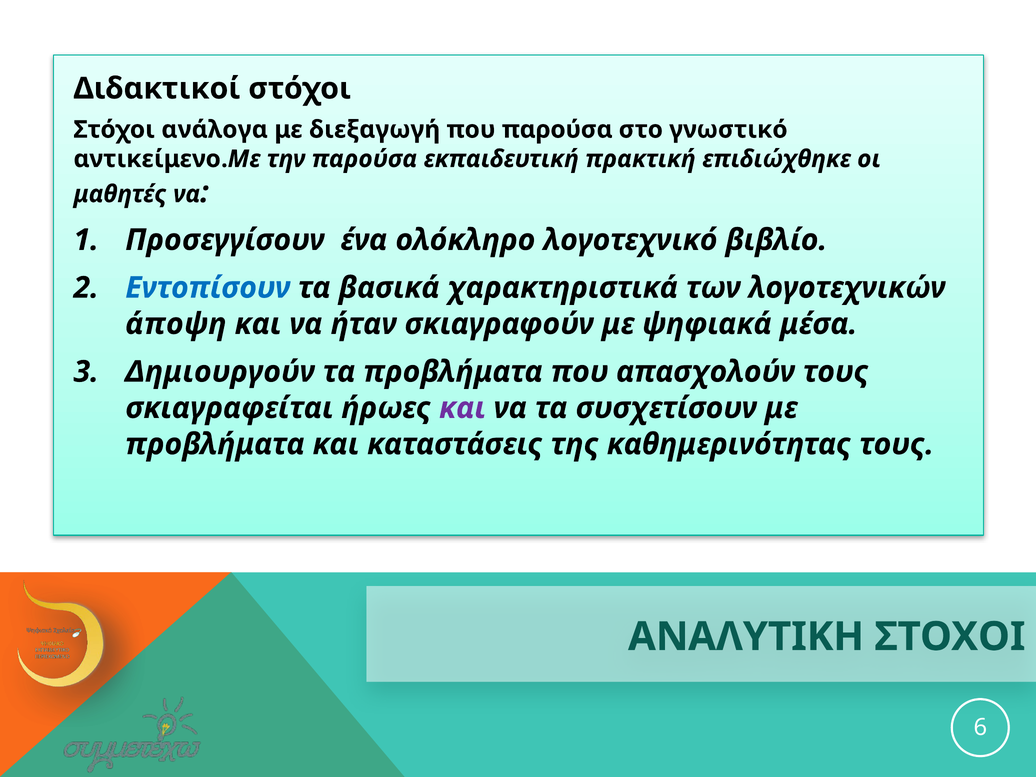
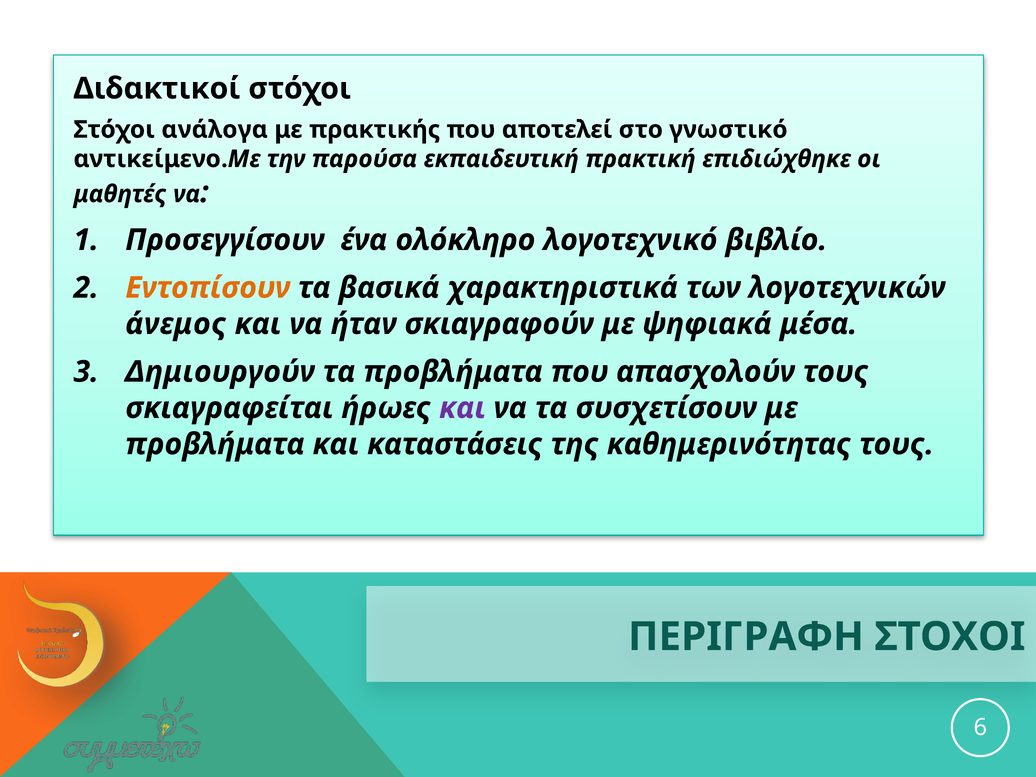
διεξαγωγή: διεξαγωγή -> πρακτικής
που παρούσα: παρούσα -> αποτελεί
Εντοπίσουν colour: blue -> orange
άποψη: άποψη -> άνεμος
ΑΝΑΛΥΤΙΚΗ: ΑΝΑΛΥΤΙΚΗ -> ΠΕΡΙΓΡΑΦΗ
